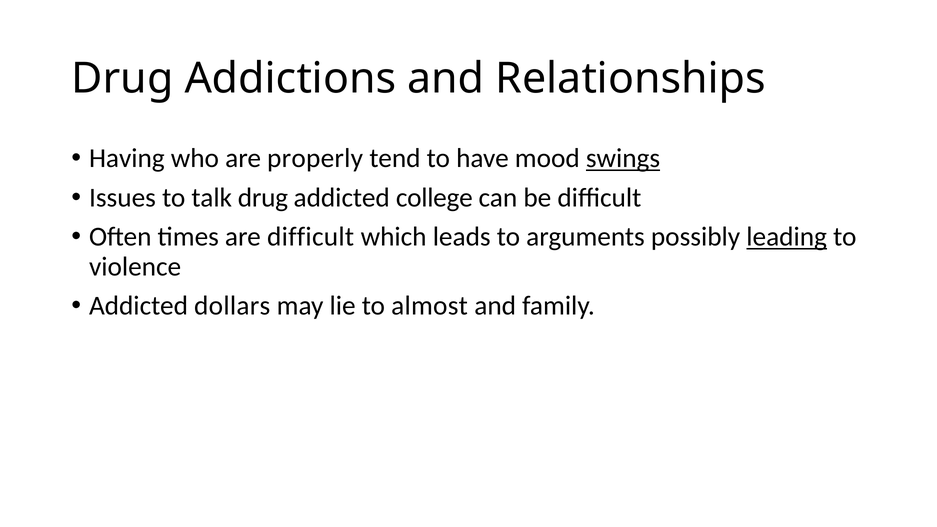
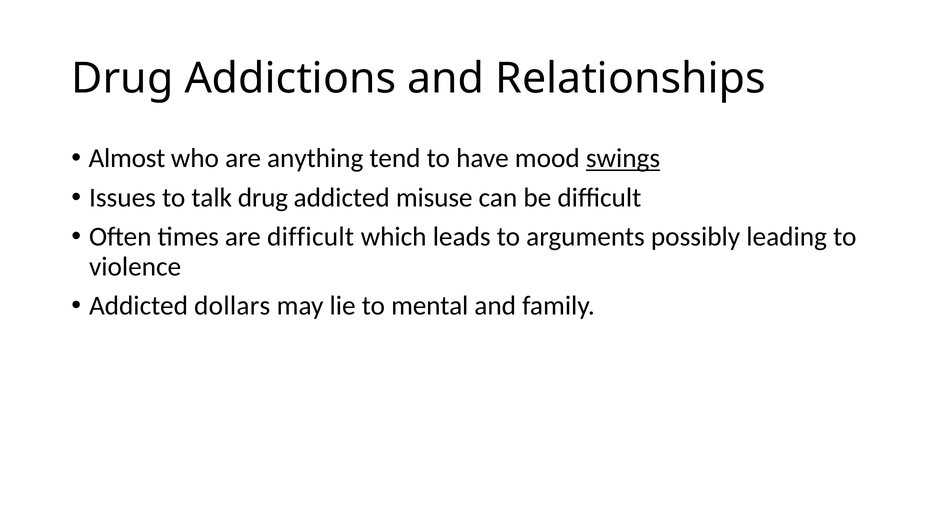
Having: Having -> Almost
properly: properly -> anything
college: college -> misuse
leading underline: present -> none
almost: almost -> mental
